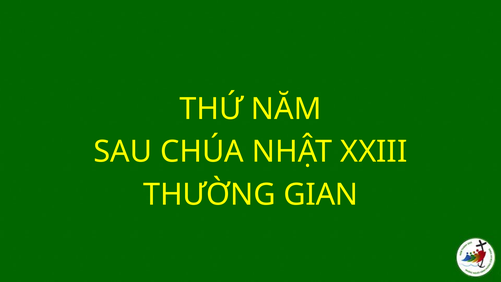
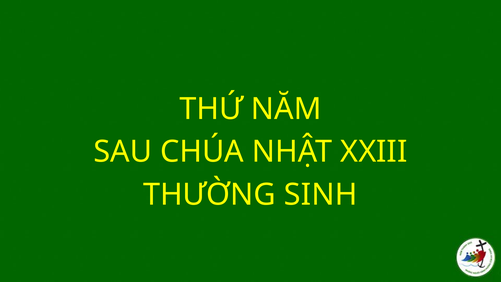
GIAN: GIAN -> SINH
